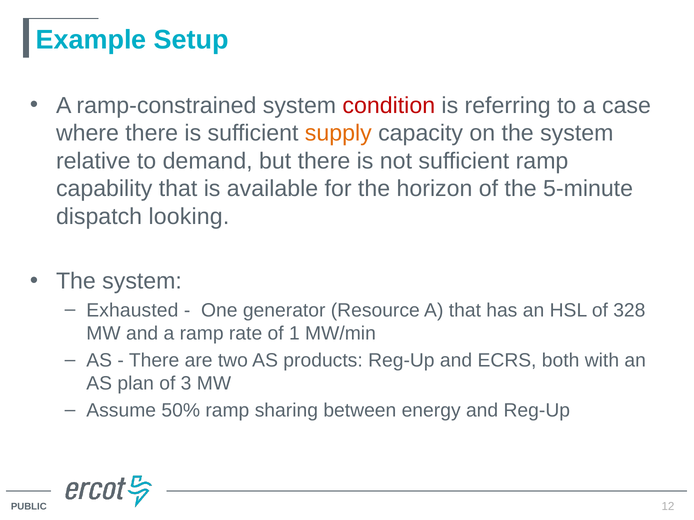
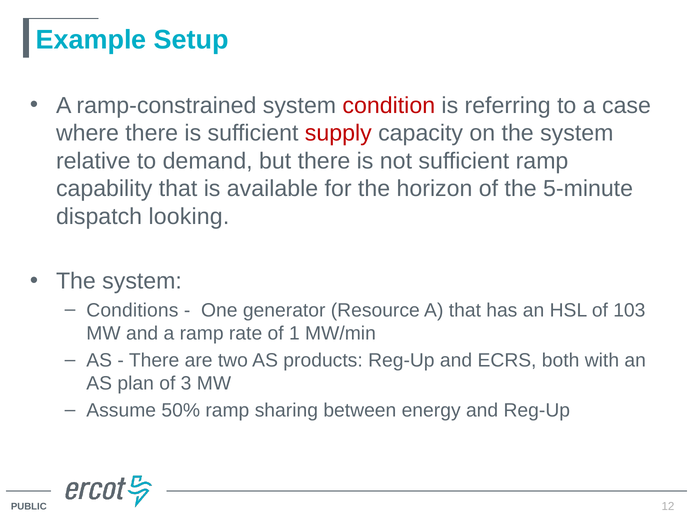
supply colour: orange -> red
Exhausted: Exhausted -> Conditions
328: 328 -> 103
